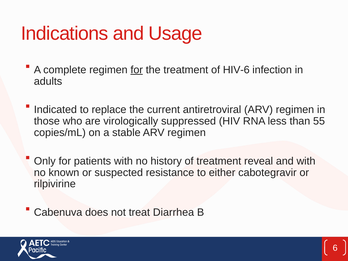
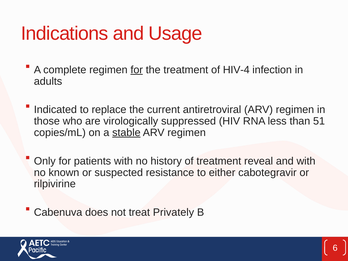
HIV-6: HIV-6 -> HIV-4
55: 55 -> 51
stable underline: none -> present
Diarrhea: Diarrhea -> Privately
